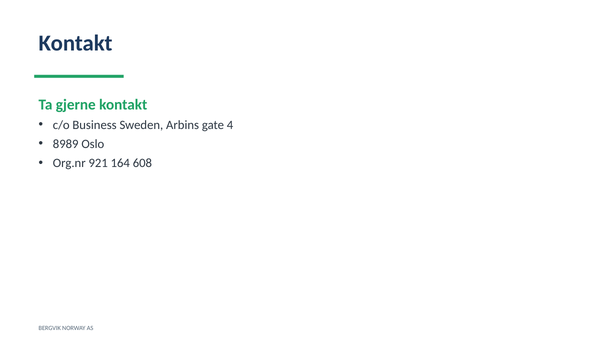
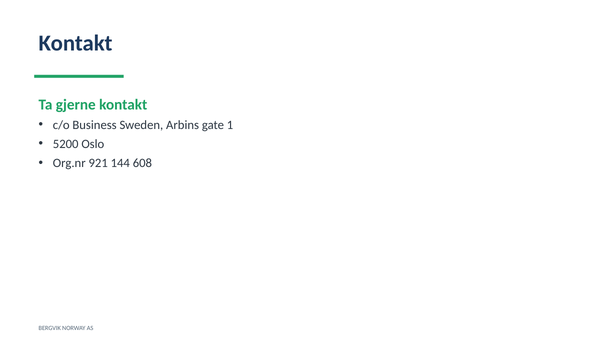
4: 4 -> 1
8989: 8989 -> 5200
164: 164 -> 144
